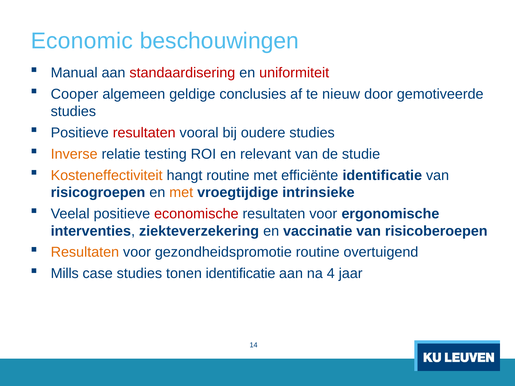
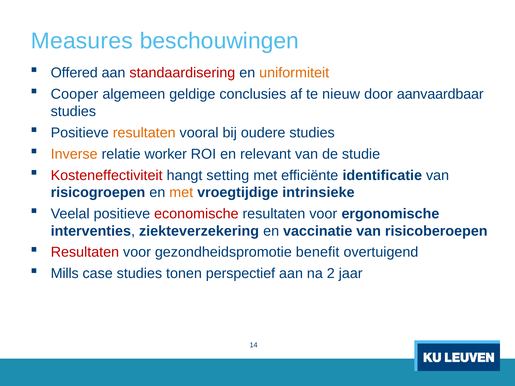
Economic: Economic -> Measures
Manual: Manual -> Offered
uniformiteit colour: red -> orange
gemotiveerde: gemotiveerde -> aanvaardbaar
resultaten at (144, 133) colour: red -> orange
testing: testing -> worker
Kosteneffectiviteit colour: orange -> red
hangt routine: routine -> setting
Resultaten at (85, 252) colour: orange -> red
gezondheidspromotie routine: routine -> benefit
tonen identificatie: identificatie -> perspectief
4: 4 -> 2
